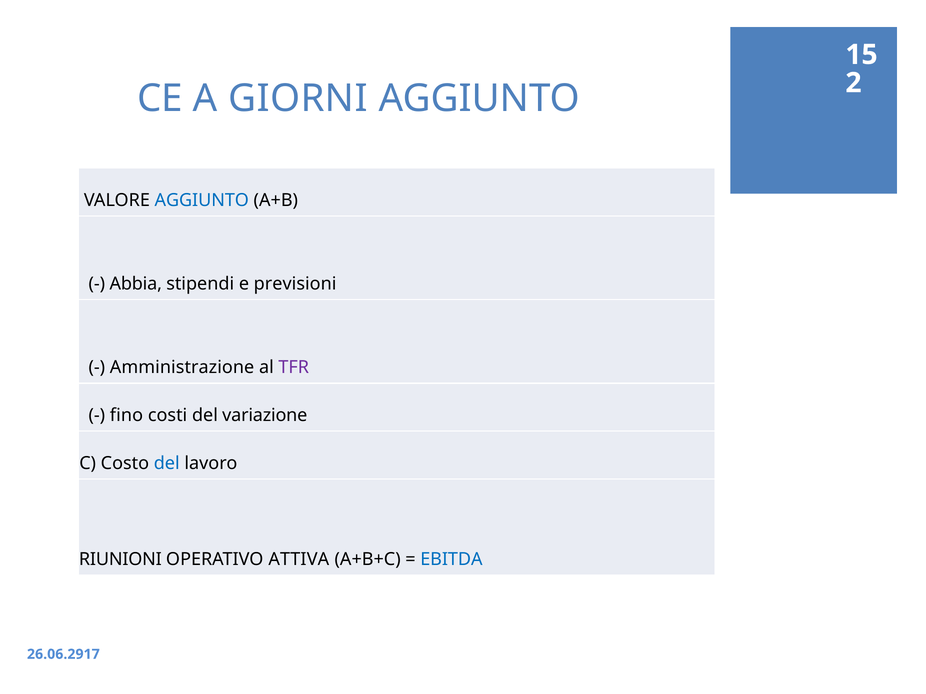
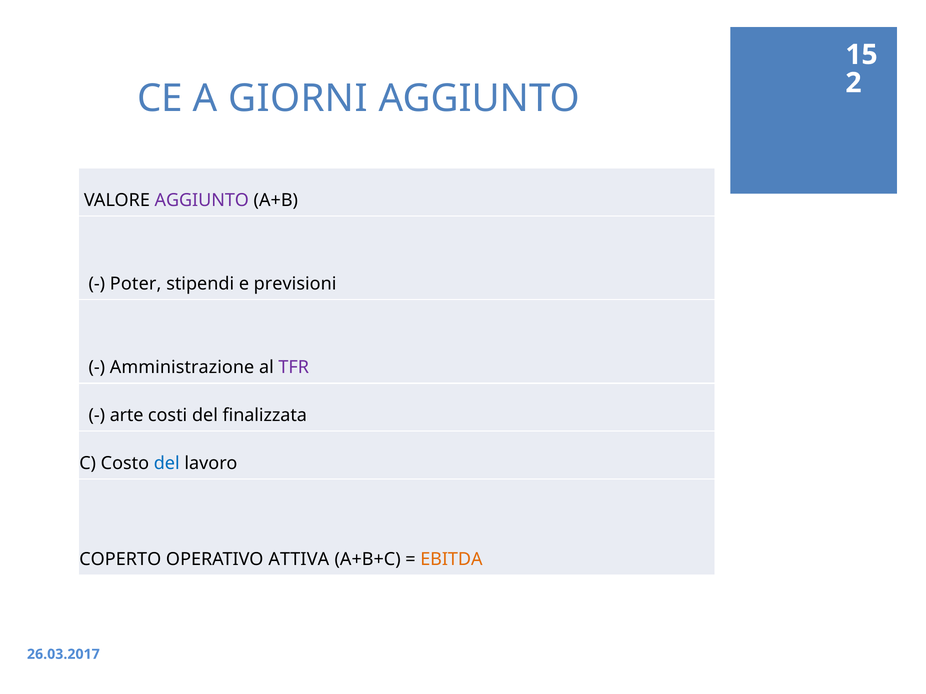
AGGIUNTO at (202, 200) colour: blue -> purple
Abbia: Abbia -> Poter
fino: fino -> arte
variazione: variazione -> finalizzata
RIUNIONI: RIUNIONI -> COPERTO
EBITDA colour: blue -> orange
26.06.2917: 26.06.2917 -> 26.03.2017
